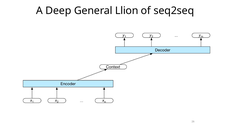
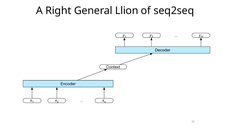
Deep: Deep -> Right
